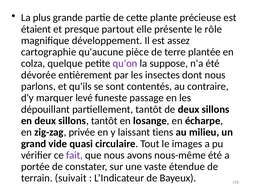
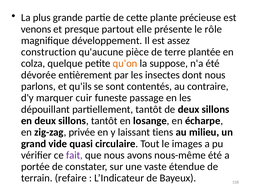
étaient: étaient -> venons
cartographie: cartographie -> construction
qu'on colour: purple -> orange
levé: levé -> cuir
suivait: suivait -> refaire
